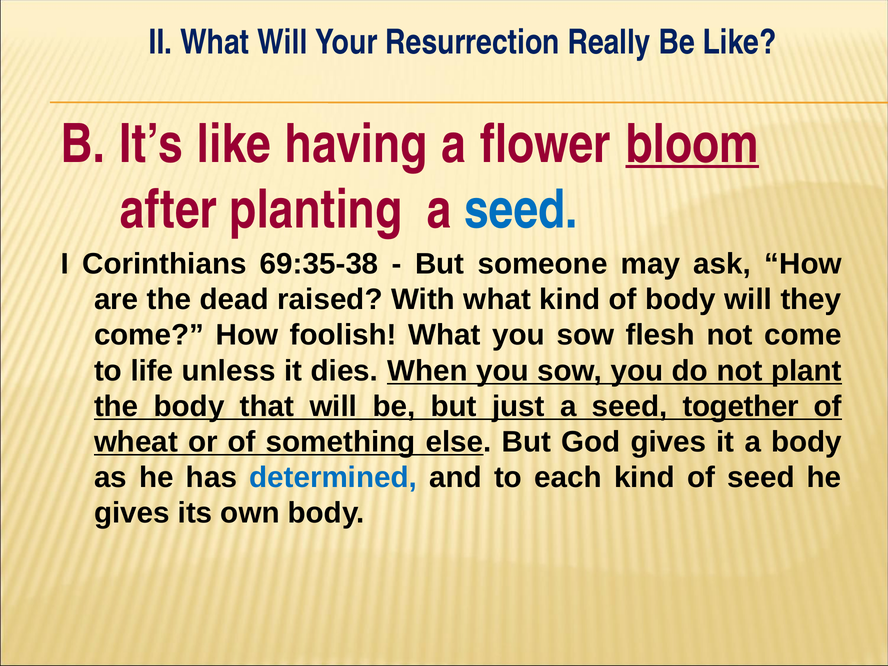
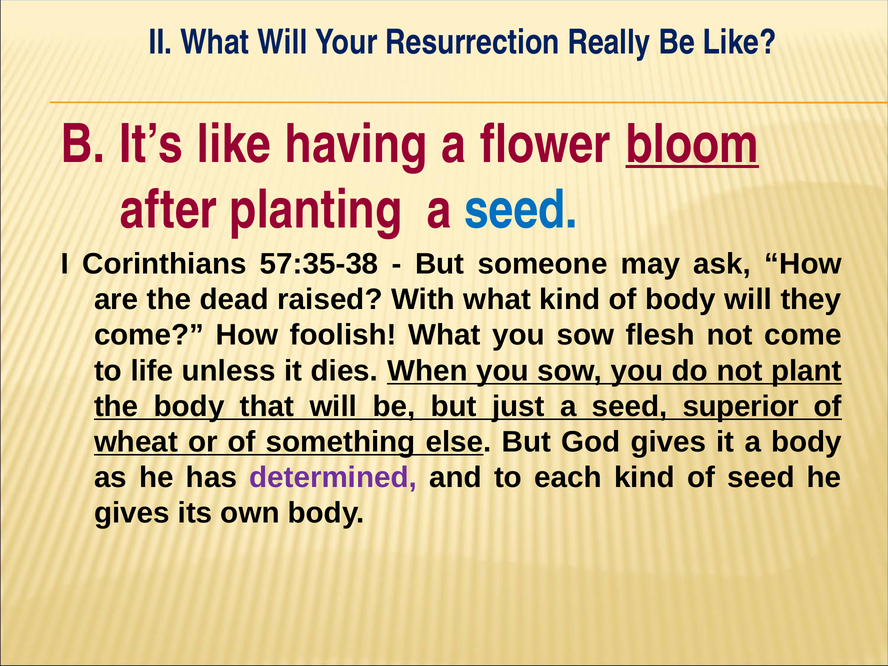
69:35-38: 69:35-38 -> 57:35-38
together: together -> superior
determined colour: blue -> purple
